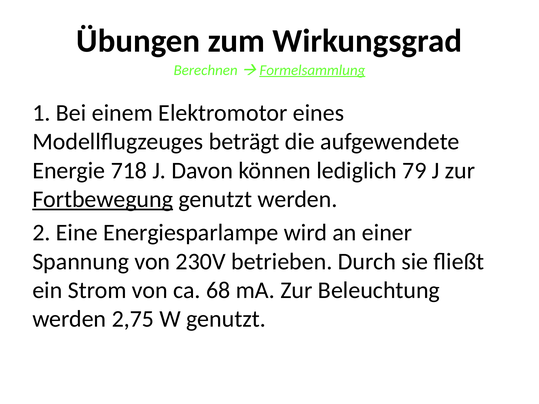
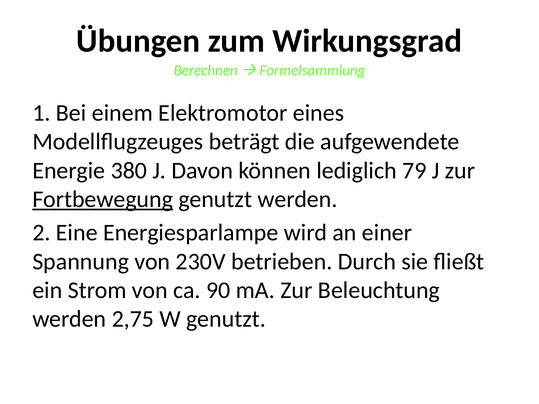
Formelsammlung underline: present -> none
718: 718 -> 380
68: 68 -> 90
